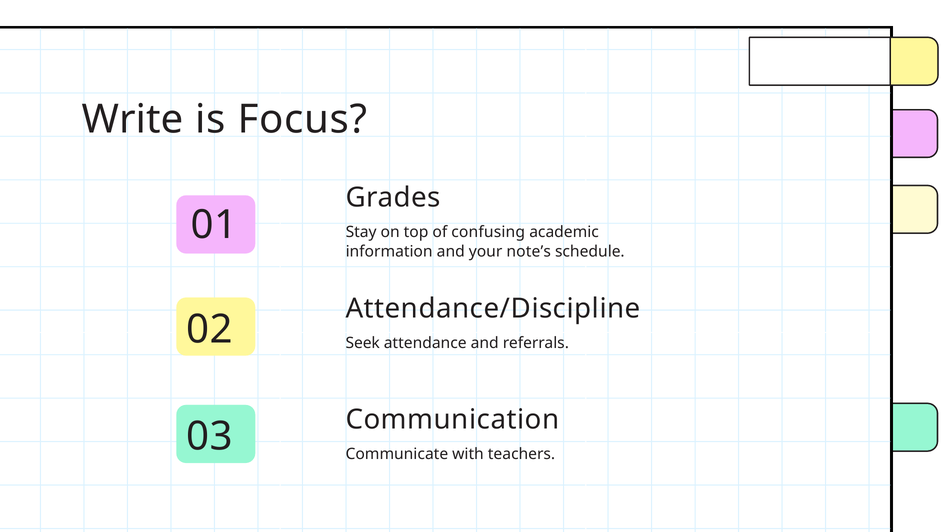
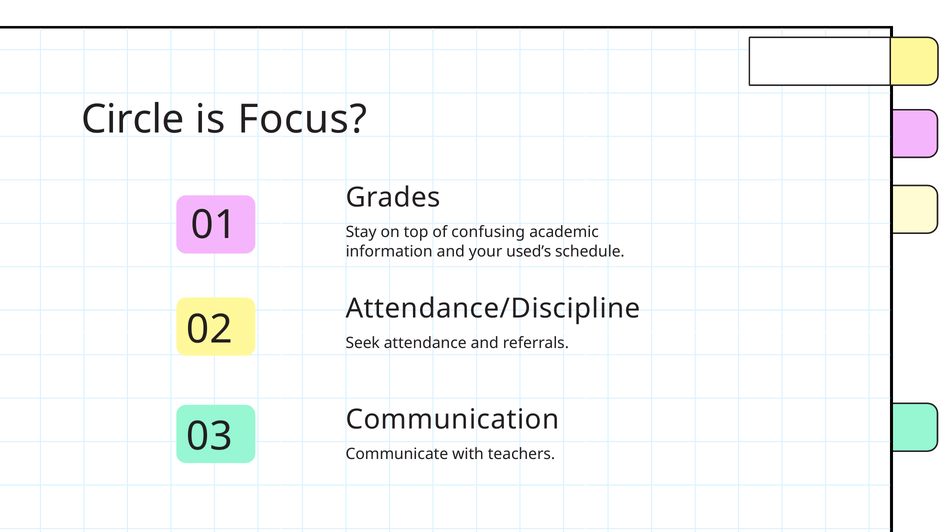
Write: Write -> Circle
note’s: note’s -> used’s
